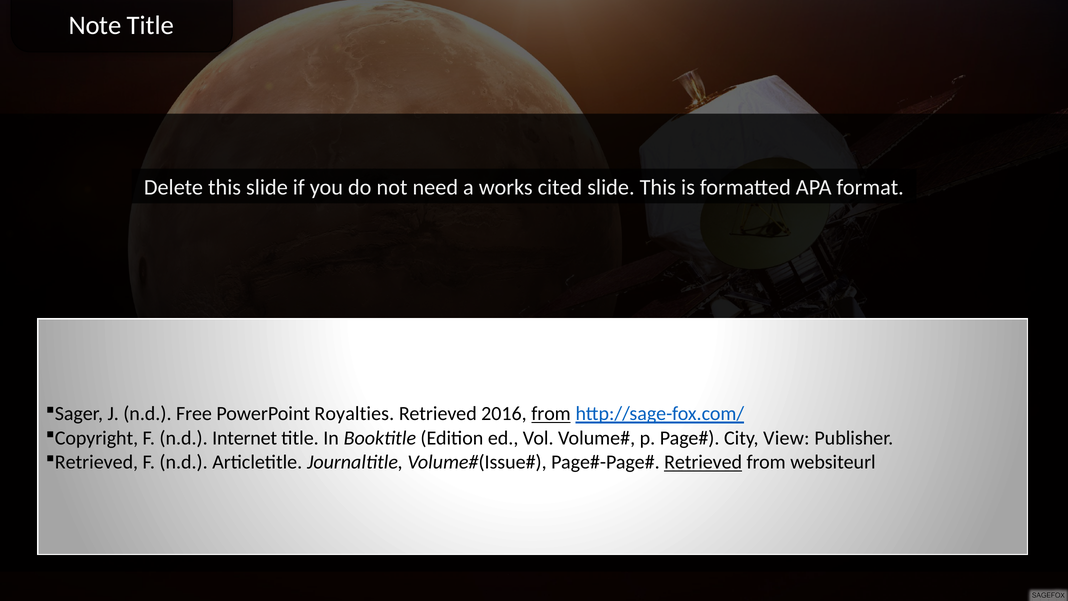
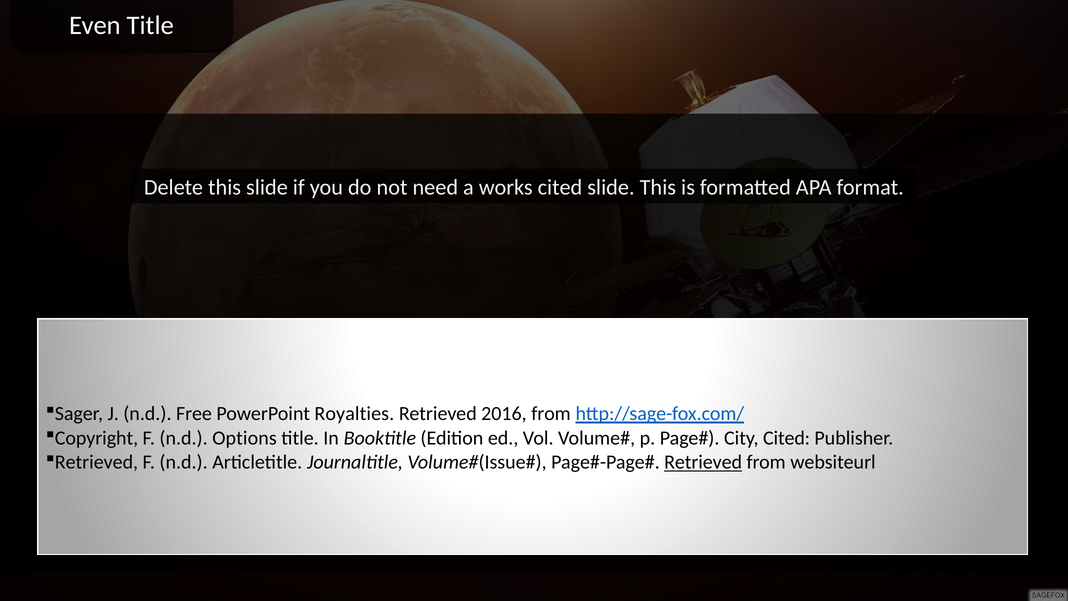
Note: Note -> Even
from at (551, 414) underline: present -> none
Internet: Internet -> Options
City View: View -> Cited
